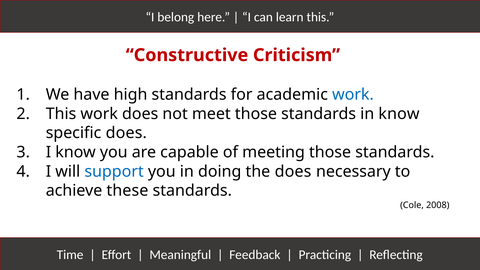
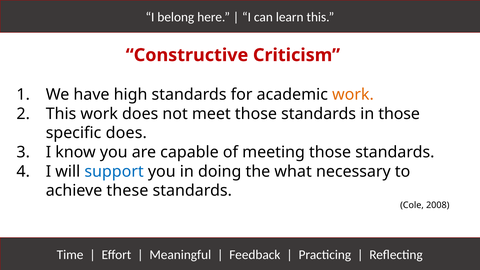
work at (353, 95) colour: blue -> orange
in know: know -> those
the does: does -> what
